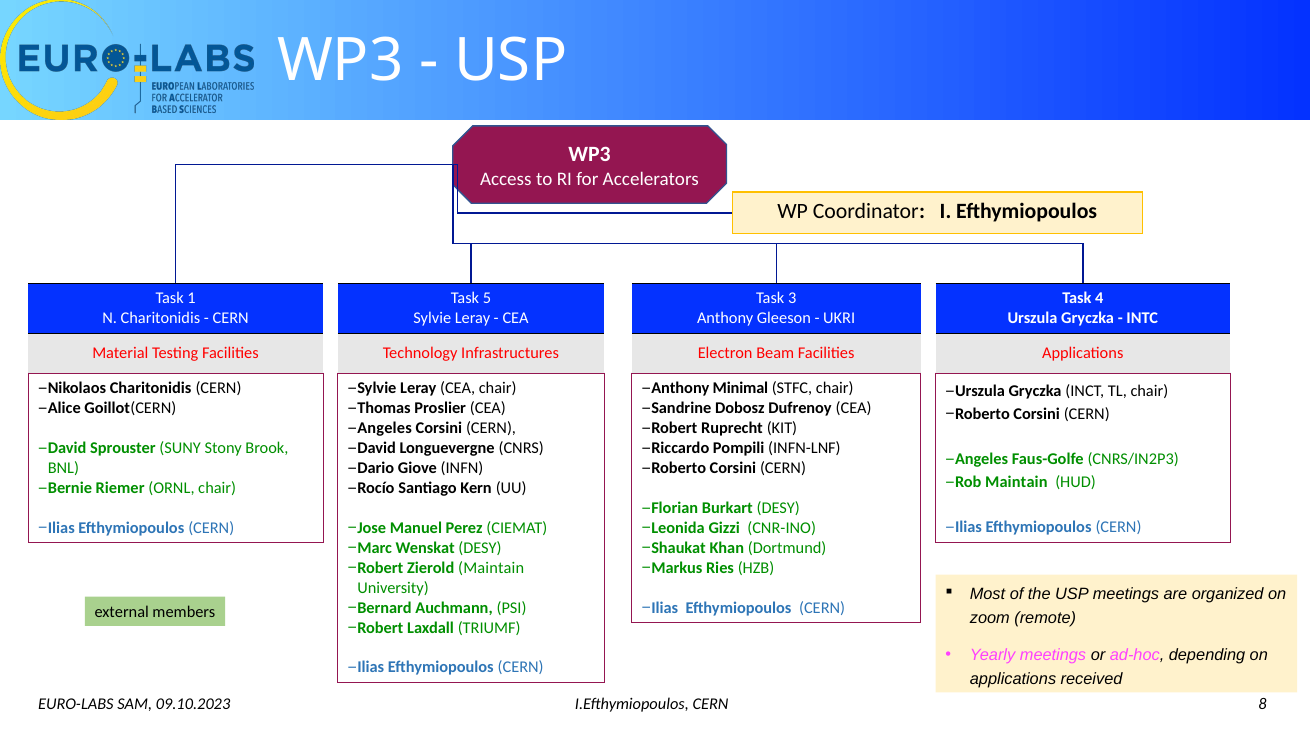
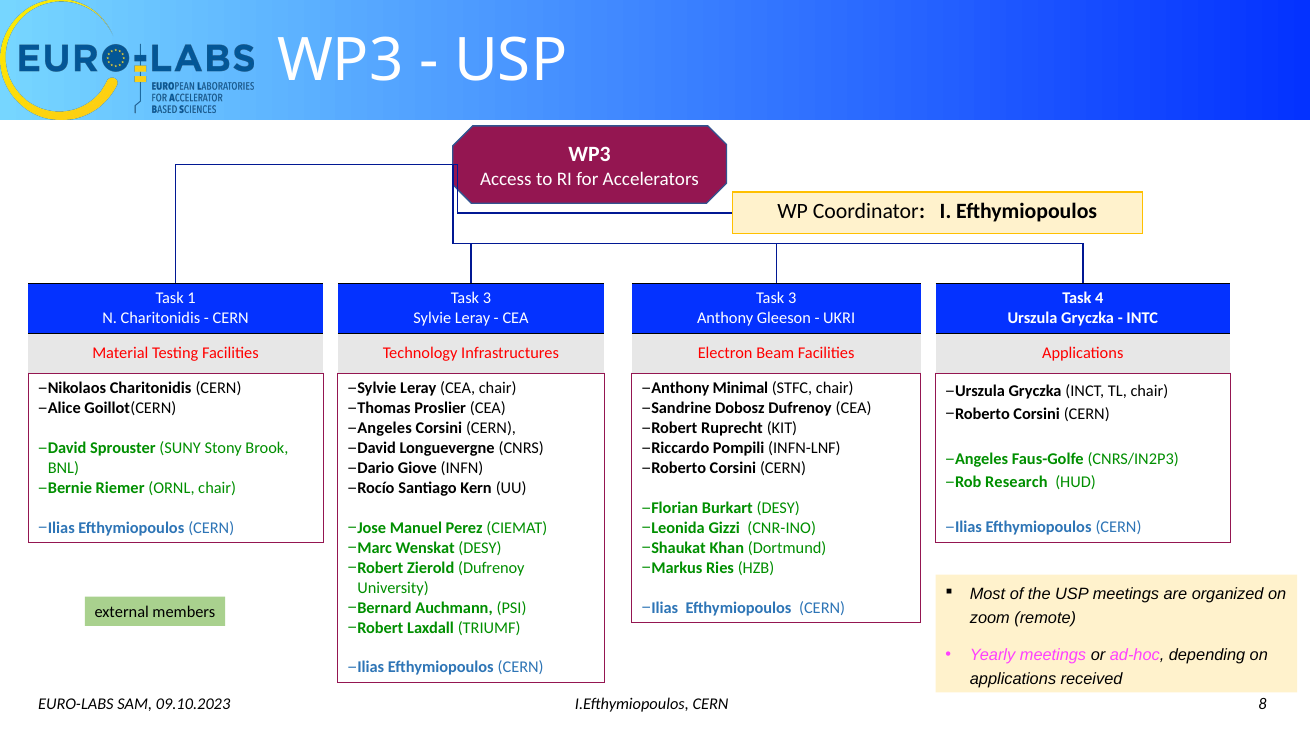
5 at (487, 298): 5 -> 3
Rob Maintain: Maintain -> Research
Zierold Maintain: Maintain -> Dufrenoy
